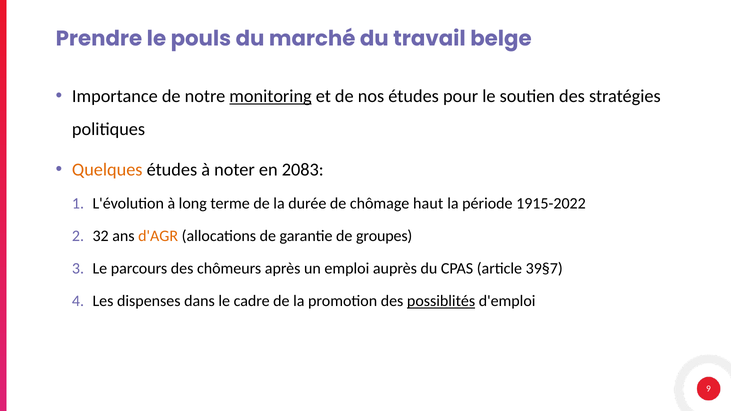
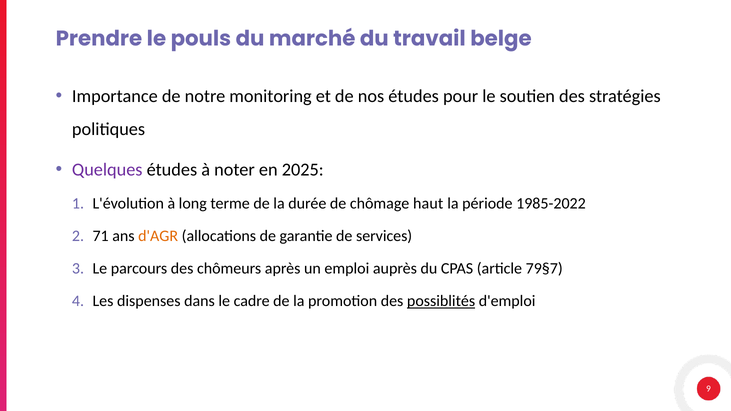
monitoring underline: present -> none
Quelques colour: orange -> purple
2083: 2083 -> 2025
1915-2022: 1915-2022 -> 1985-2022
32: 32 -> 71
groupes: groupes -> services
39§7: 39§7 -> 79§7
